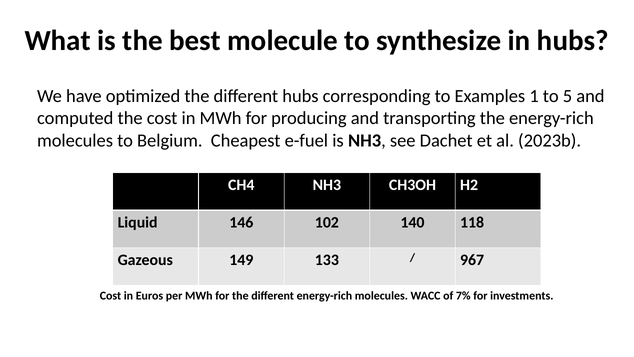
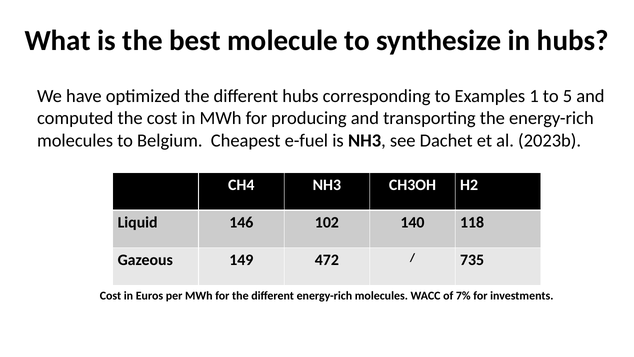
133: 133 -> 472
967: 967 -> 735
